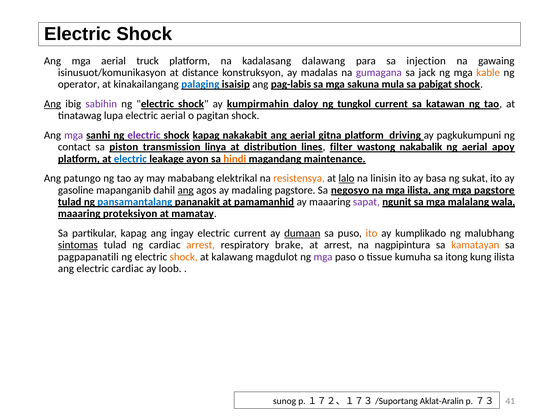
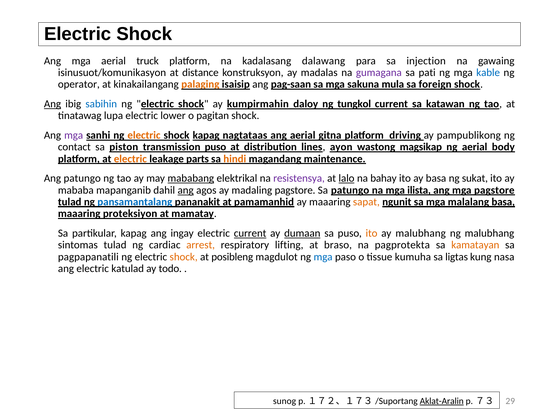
jack: jack -> pati
kable colour: orange -> blue
palaging colour: blue -> orange
pag-labis: pag-labis -> pag-saan
pabigat: pabigat -> foreign
sabihin colour: purple -> blue
electric aerial: aerial -> lower
electric at (144, 135) colour: purple -> orange
nakakabit: nakakabit -> nagtataas
pagkukumpuni: pagkukumpuni -> pampublikong
transmission linya: linya -> puso
filter: filter -> ayon
nakabalik: nakabalik -> magsikap
apoy: apoy -> body
electric at (130, 159) colour: blue -> orange
ayon: ayon -> parts
mababang underline: none -> present
resistensya colour: orange -> purple
linisin: linisin -> bahay
gasoline: gasoline -> mababa
Sa negosyo: negosyo -> patungo
sapat colour: purple -> orange
malalang wala: wala -> basa
current at (250, 233) underline: none -> present
ay kumplikado: kumplikado -> malubhang
sintomas underline: present -> none
brake: brake -> lifting
at arrest: arrest -> braso
nagpipintura: nagpipintura -> pagprotekta
kalawang: kalawang -> posibleng
mga at (323, 256) colour: purple -> blue
itong: itong -> ligtas
kung ilista: ilista -> nasa
electric cardiac: cardiac -> katulad
loob: loob -> todo
Aklat-Aralin underline: none -> present
41: 41 -> 29
